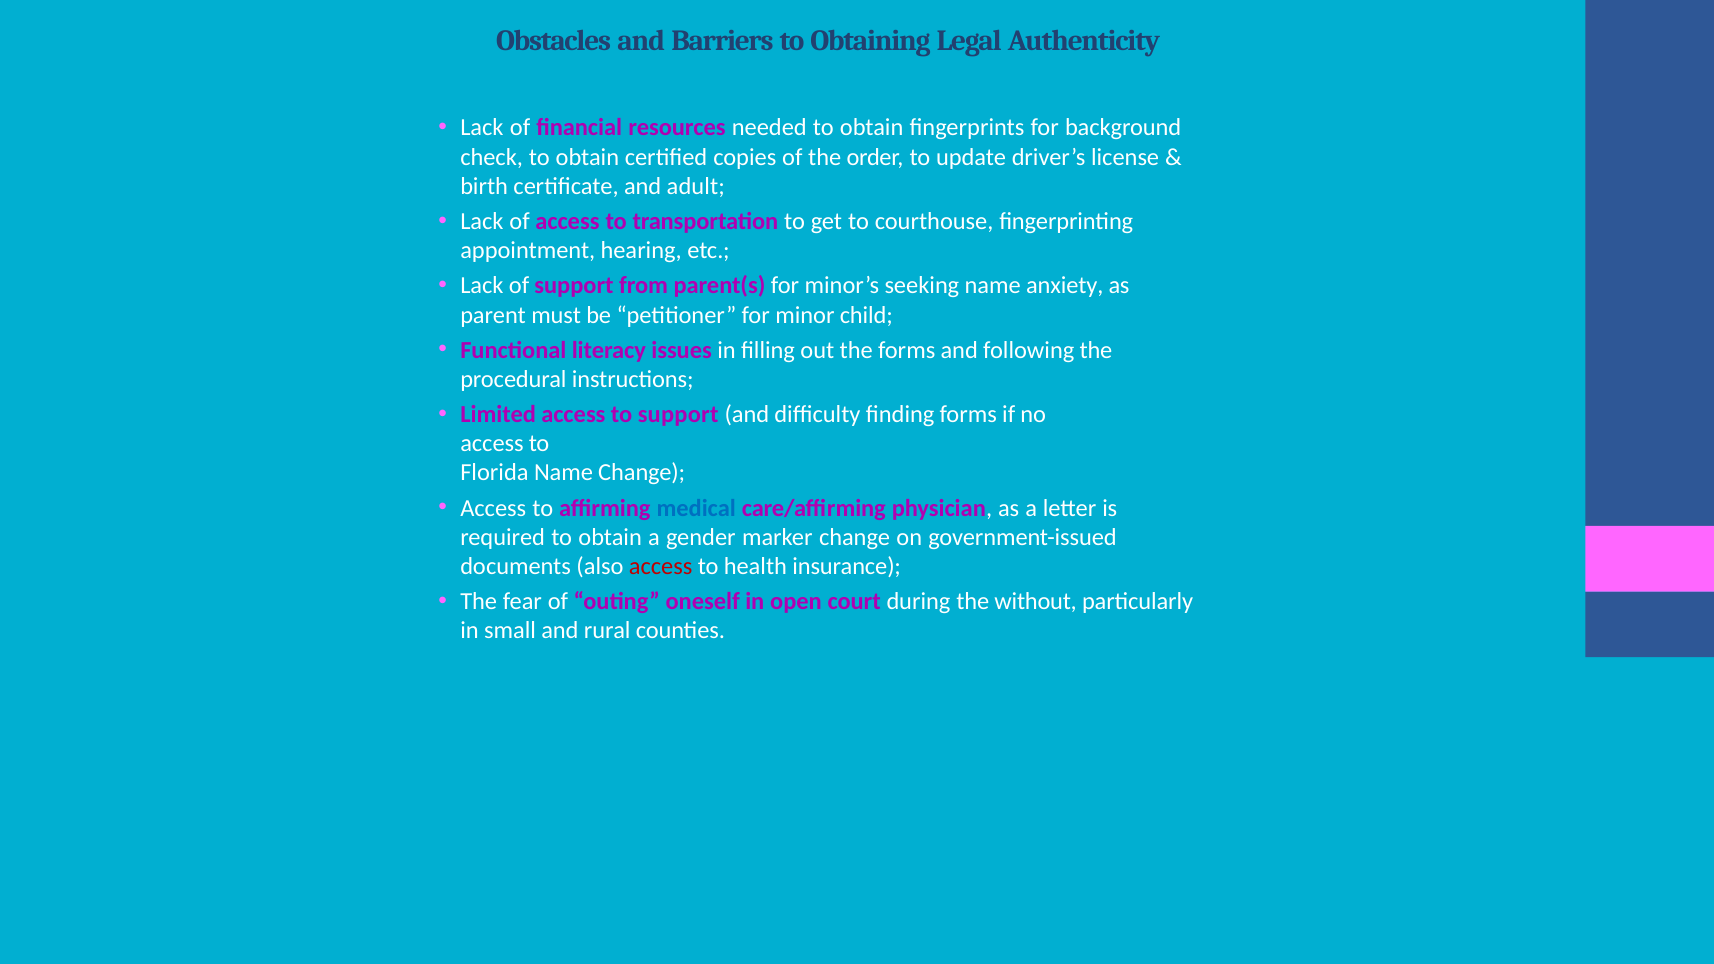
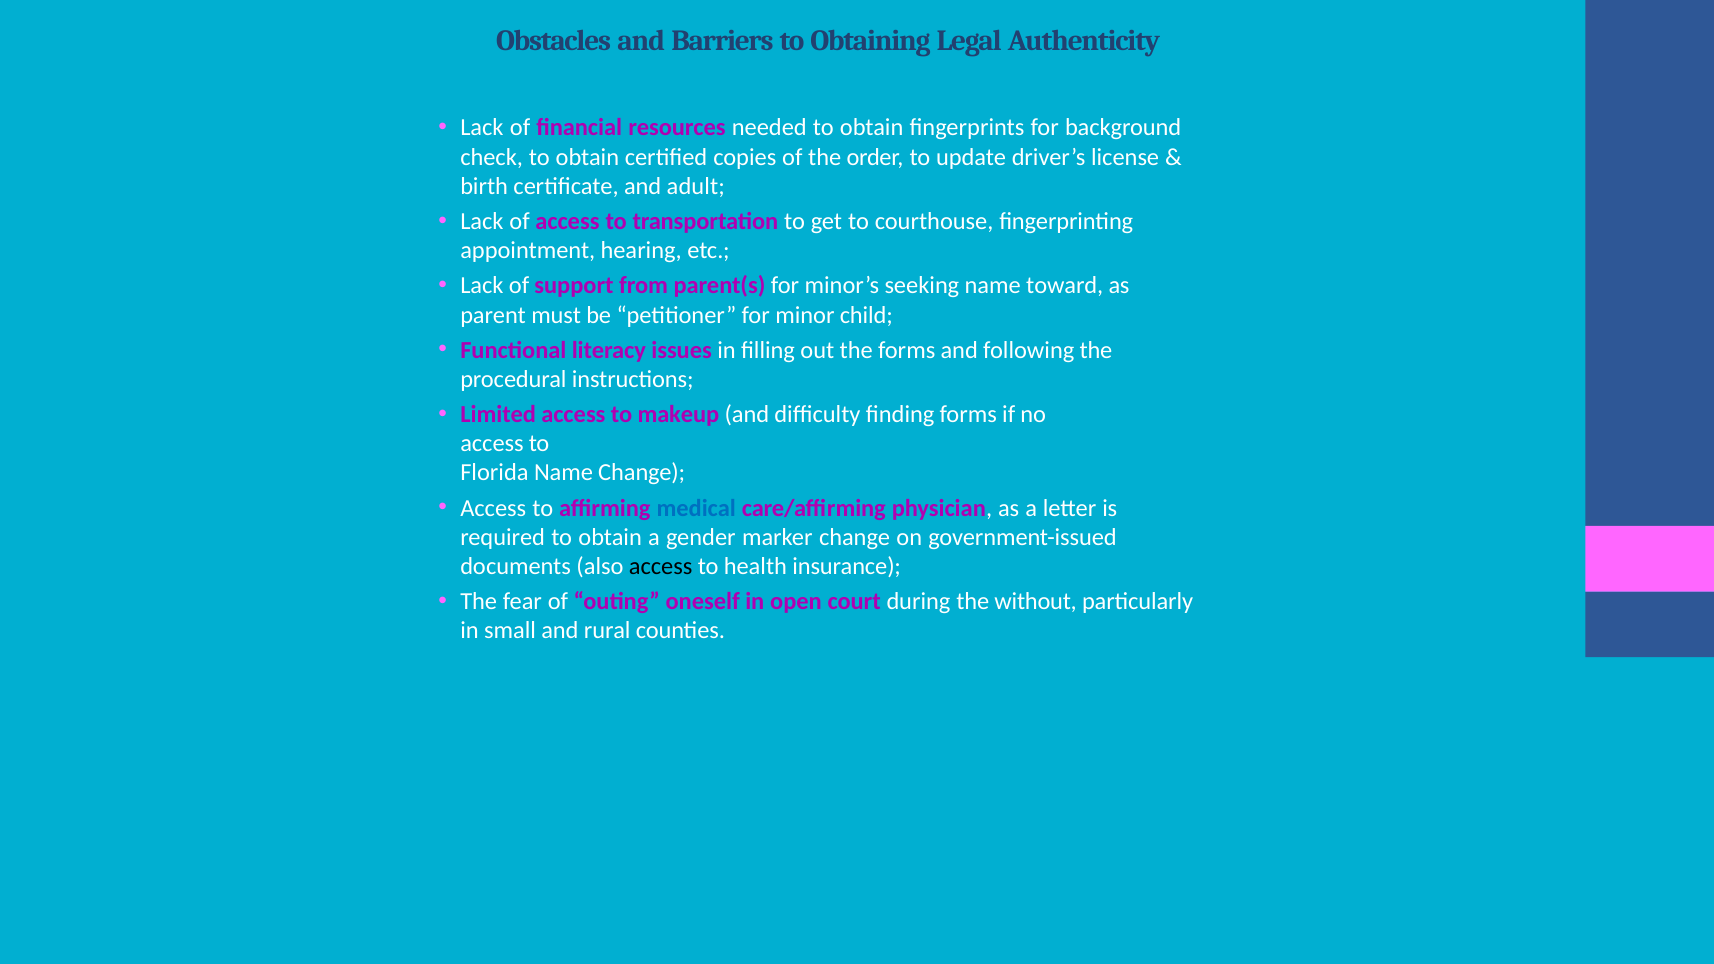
anxiety: anxiety -> toward
to support: support -> makeup
access at (661, 567) colour: red -> black
